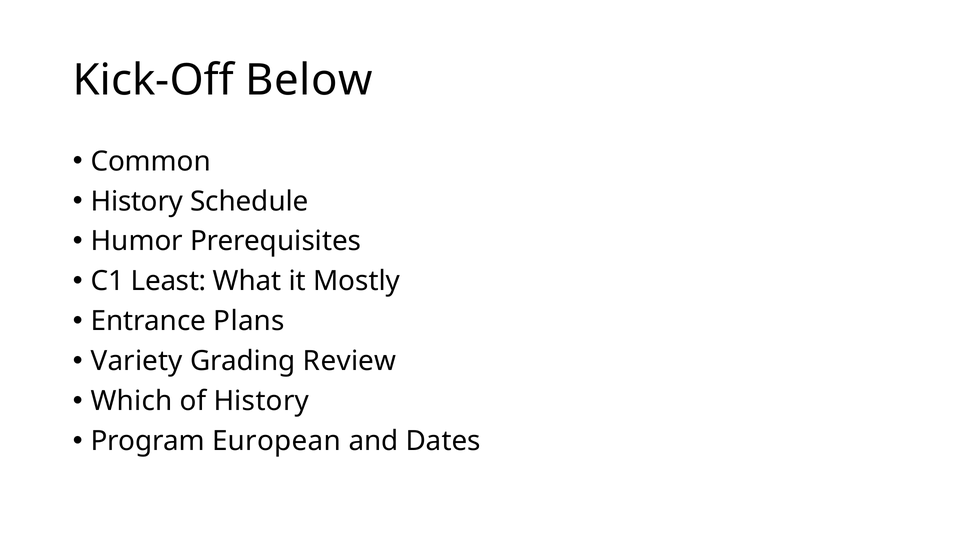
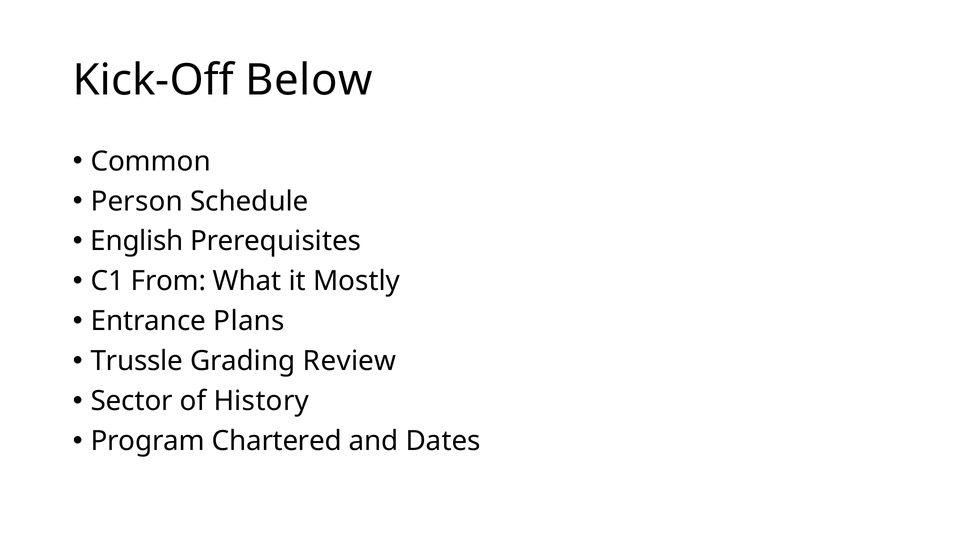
History at (137, 201): History -> Person
Humor: Humor -> English
Least: Least -> From
Variety: Variety -> Trussle
Which: Which -> Sector
European: European -> Chartered
